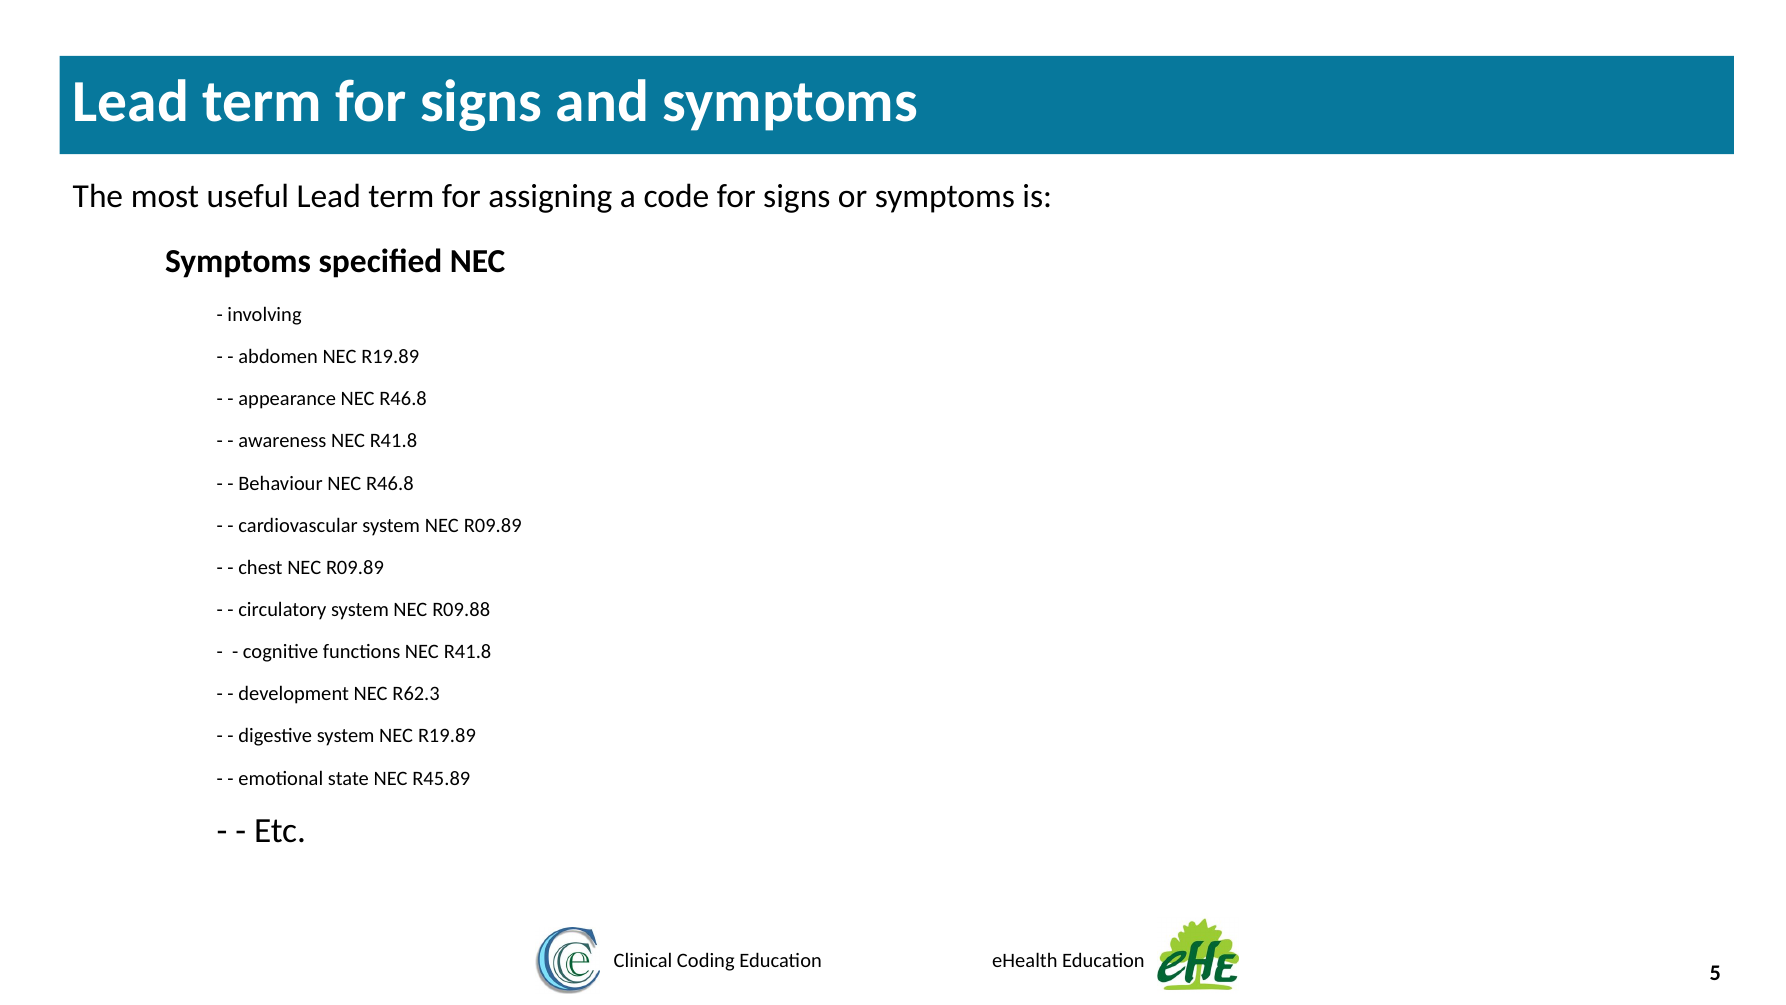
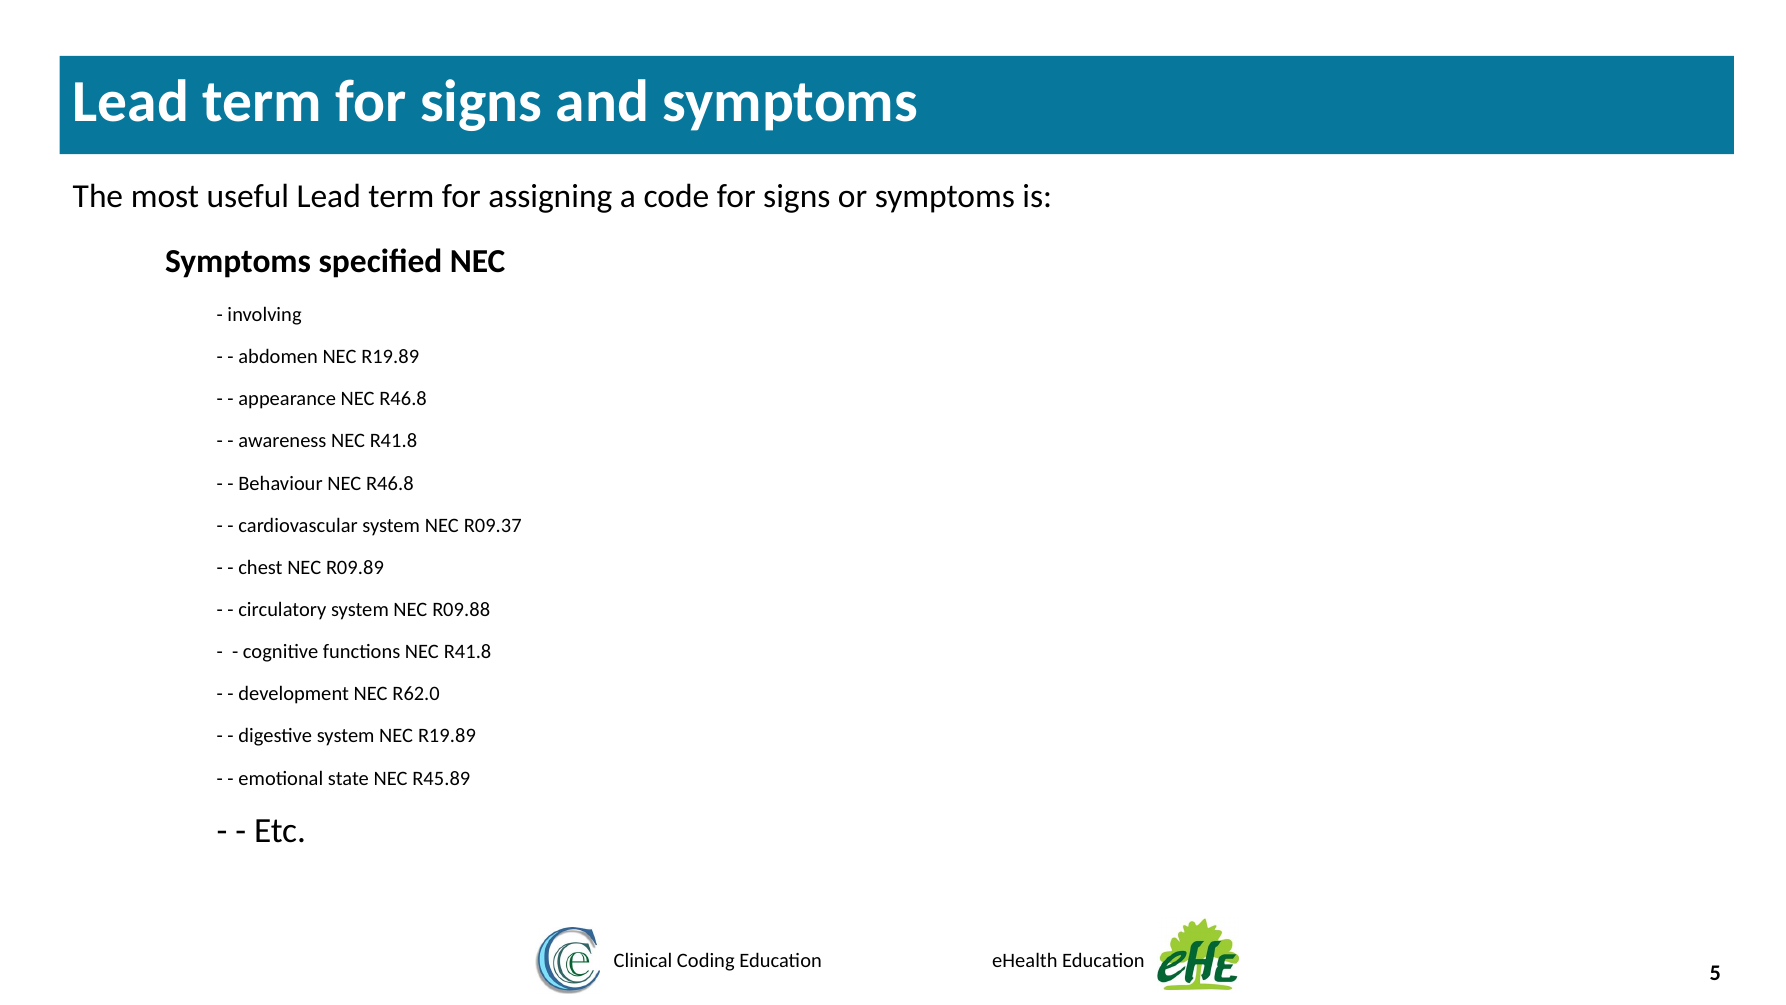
system NEC R09.89: R09.89 -> R09.37
R62.3: R62.3 -> R62.0
